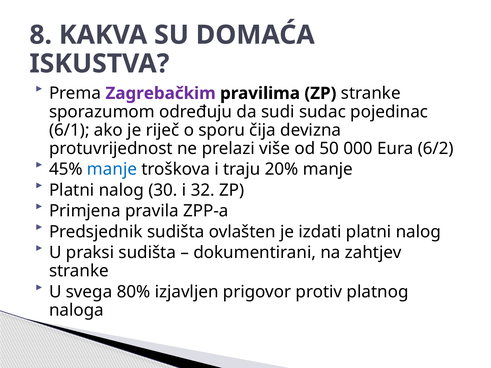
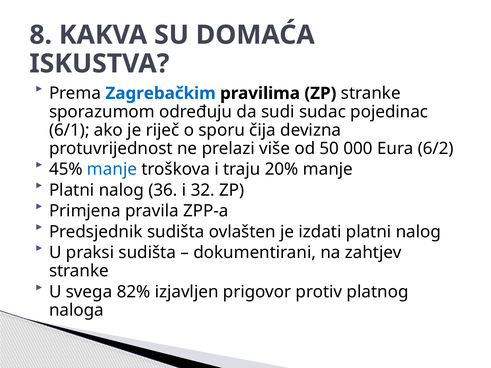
Zagrebačkim colour: purple -> blue
30: 30 -> 36
80%: 80% -> 82%
